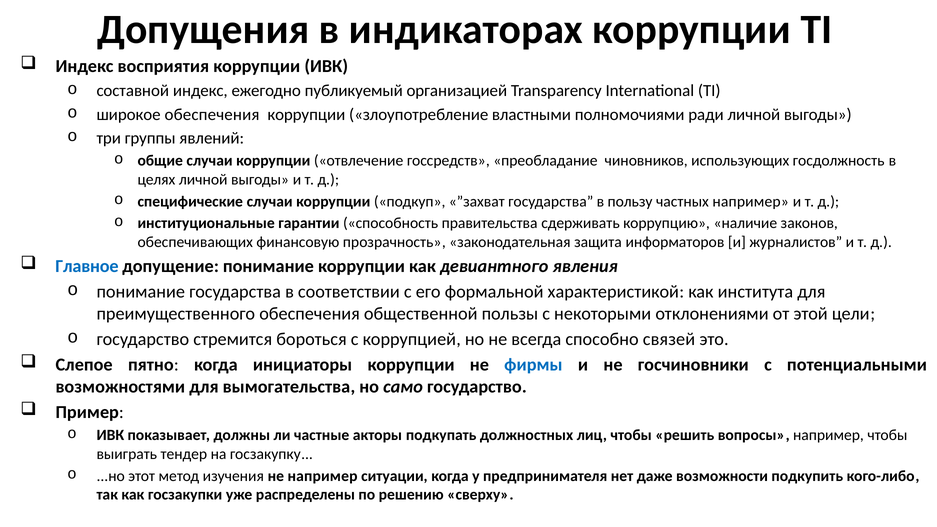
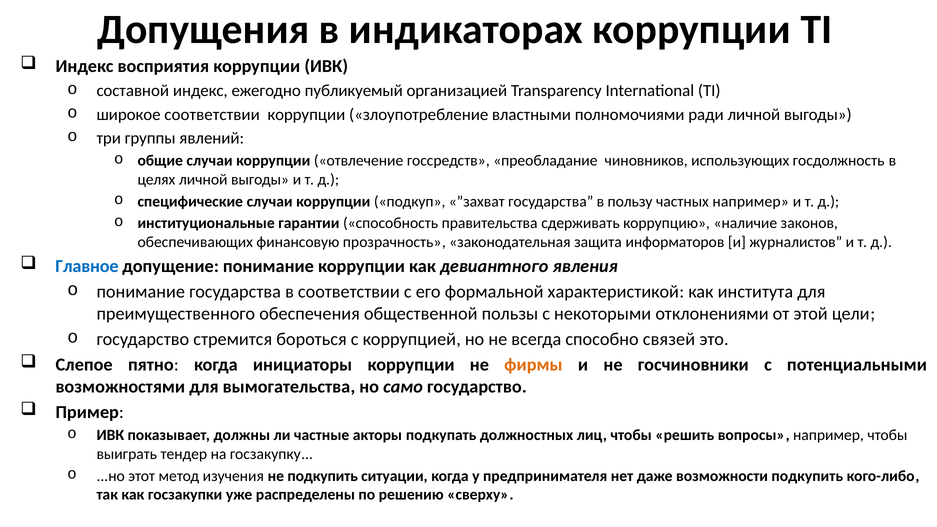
широкое обеспечения: обеспечения -> соответствии
фирмы colour: blue -> orange
не например: например -> подкупить
